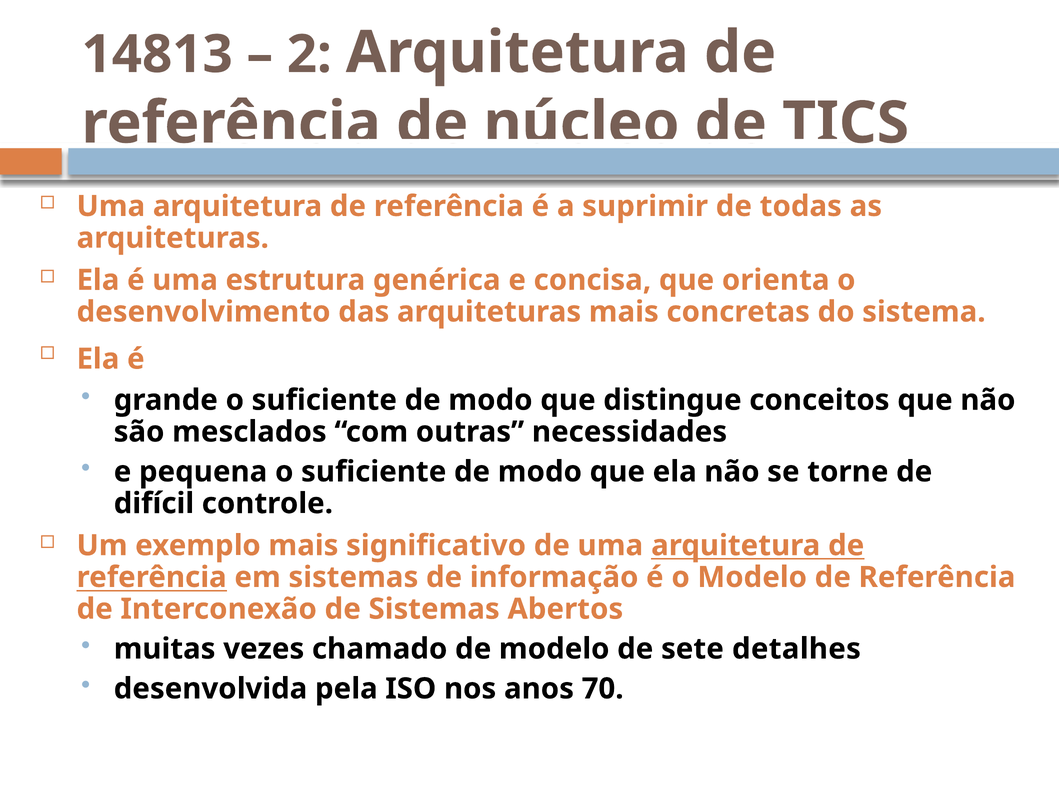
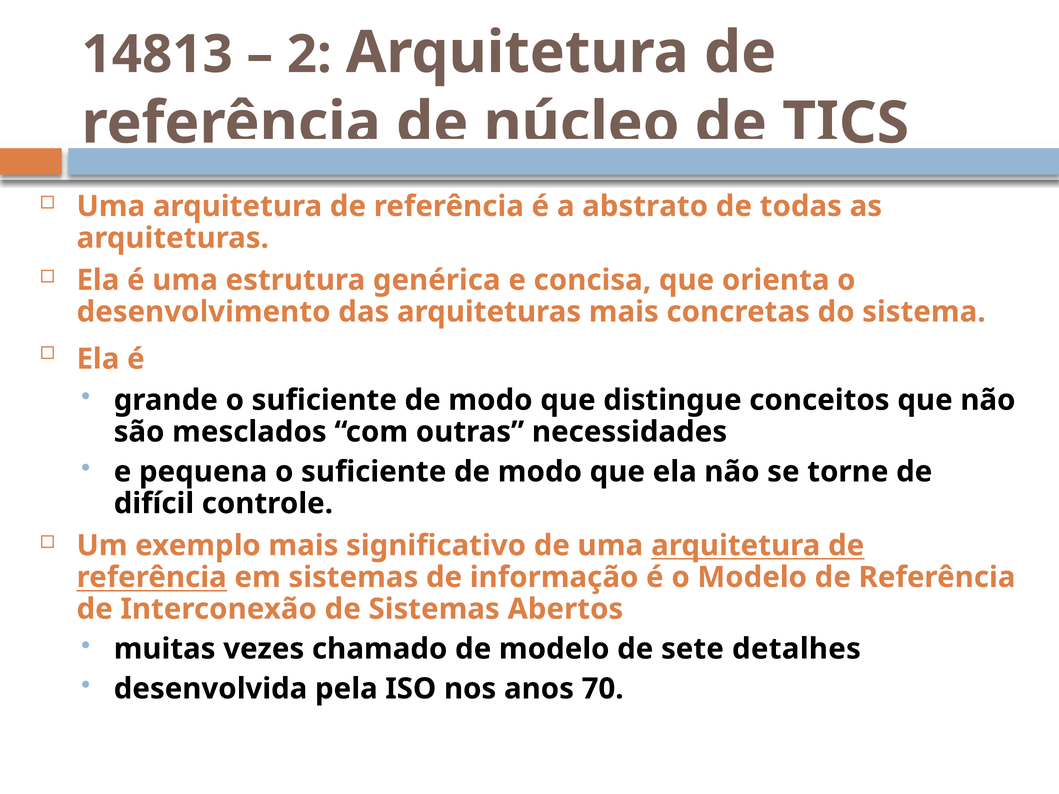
suprimir: suprimir -> abstrato
